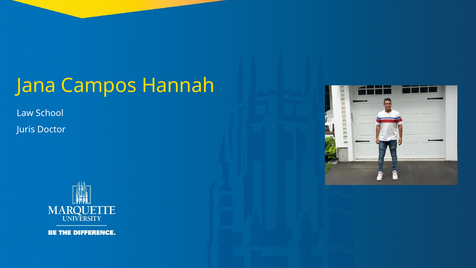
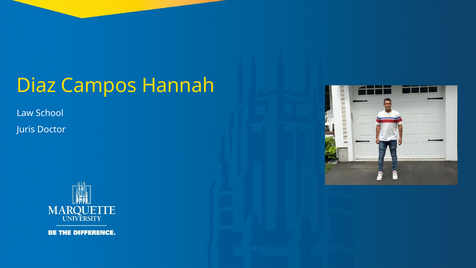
Jana: Jana -> Diaz
